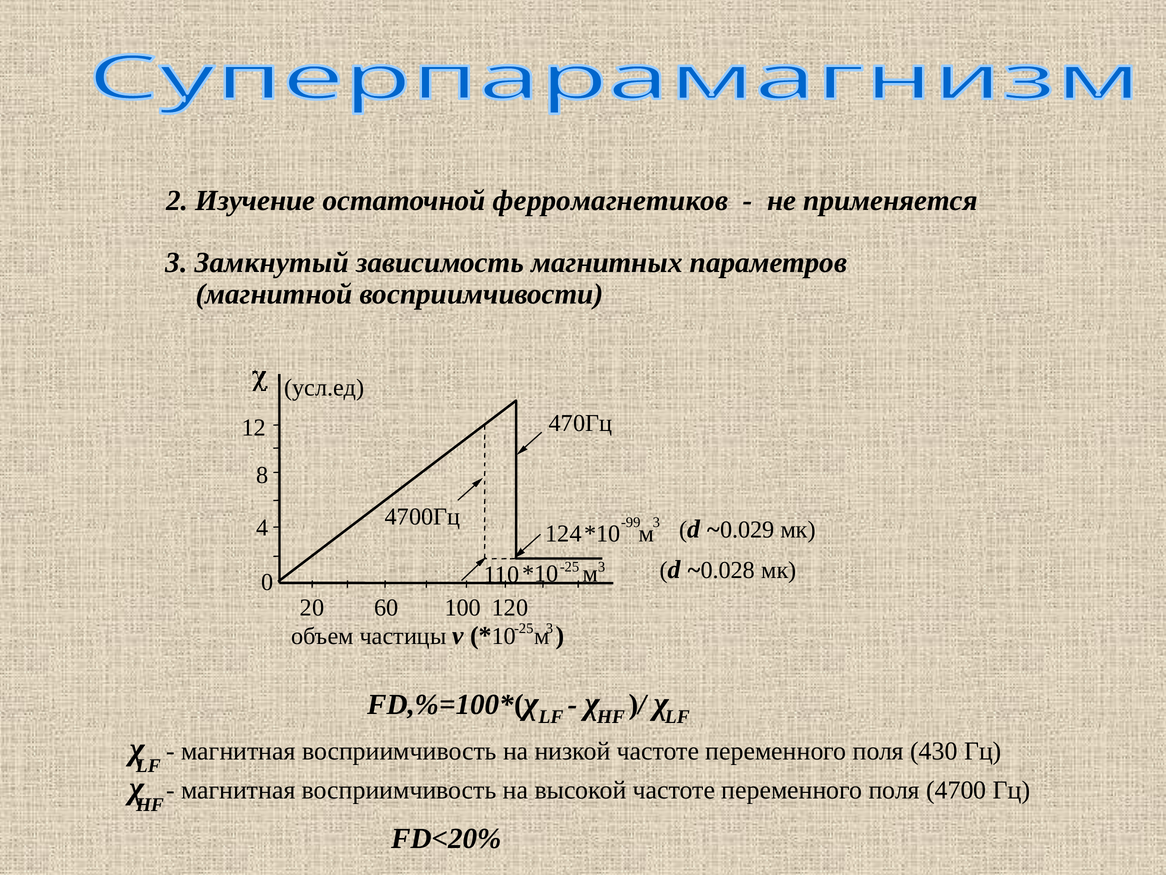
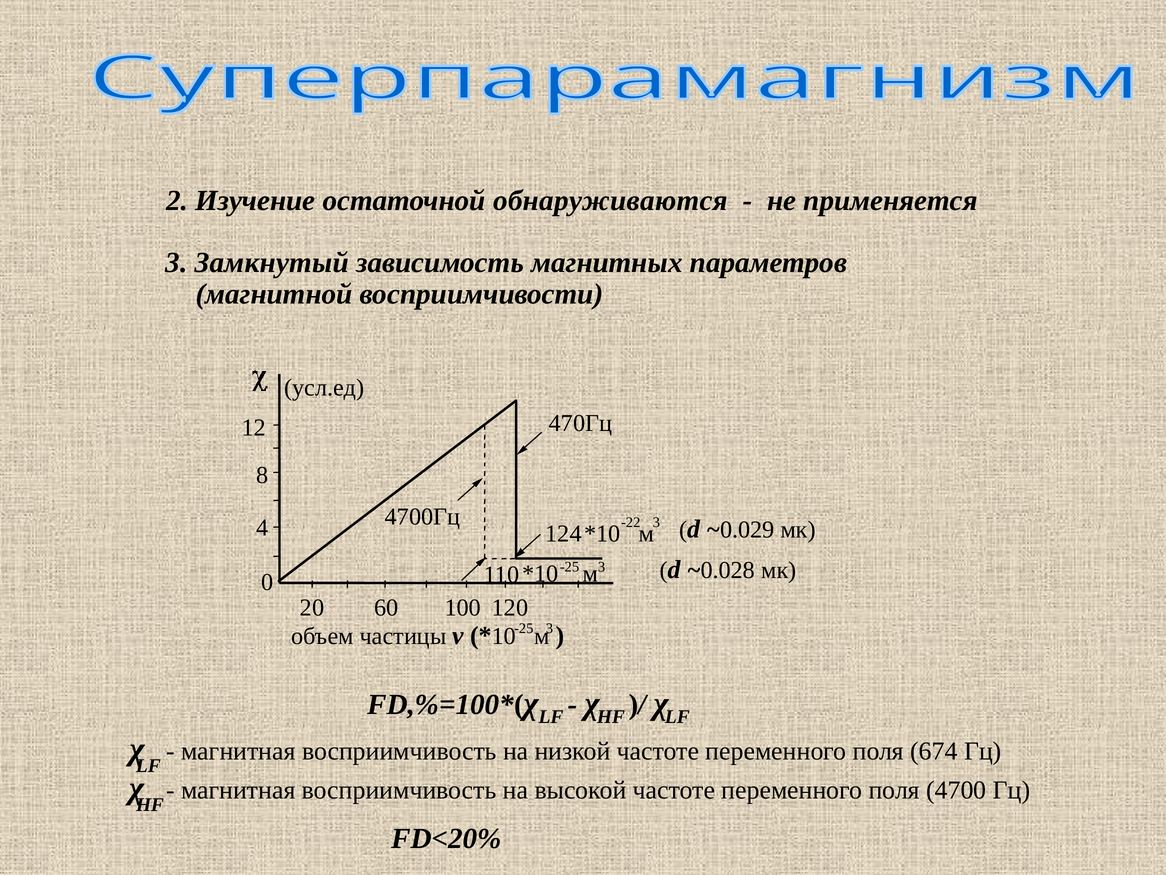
ферромагнетиков: ферромагнетиков -> обнаруживаются
-99: -99 -> -22
430: 430 -> 674
